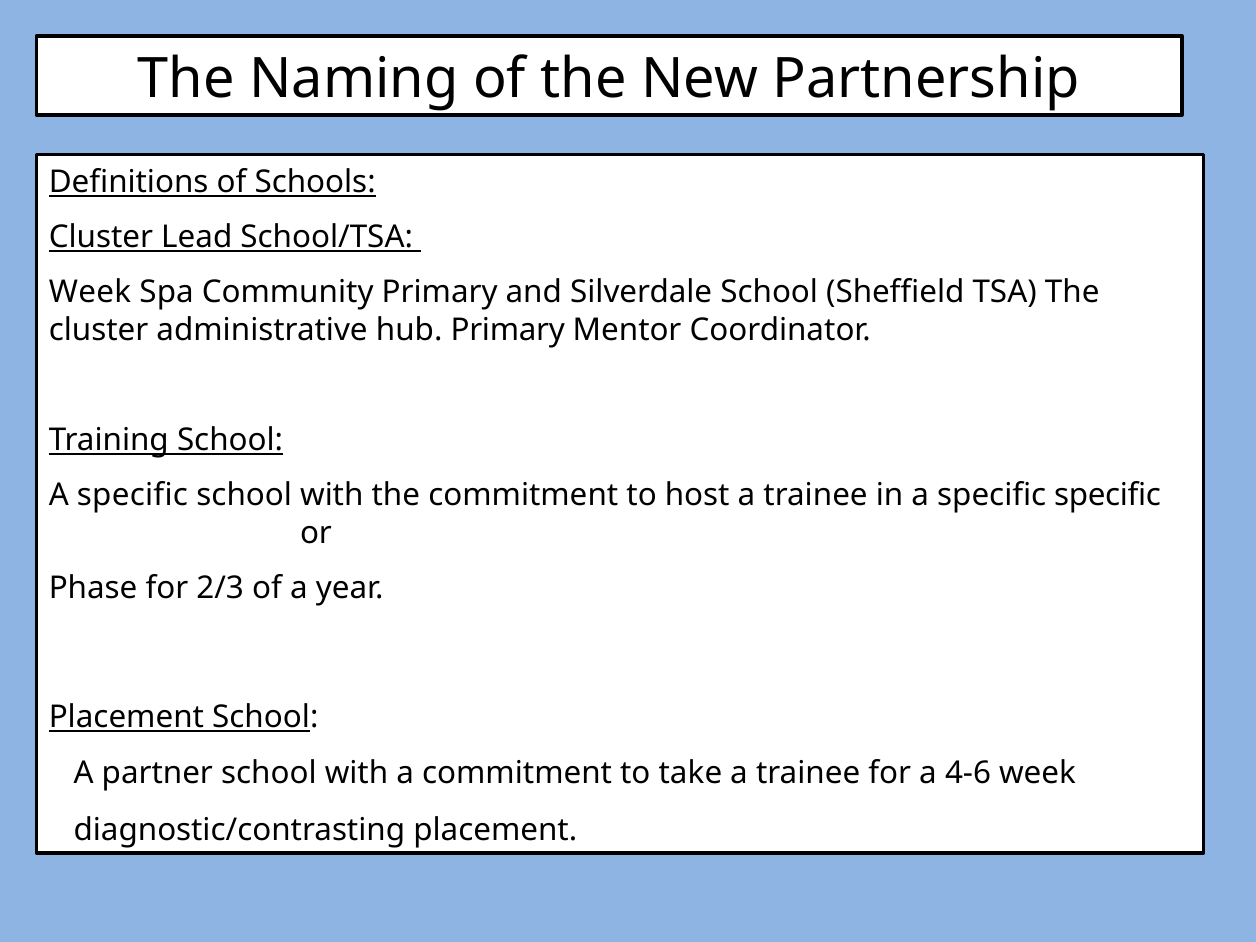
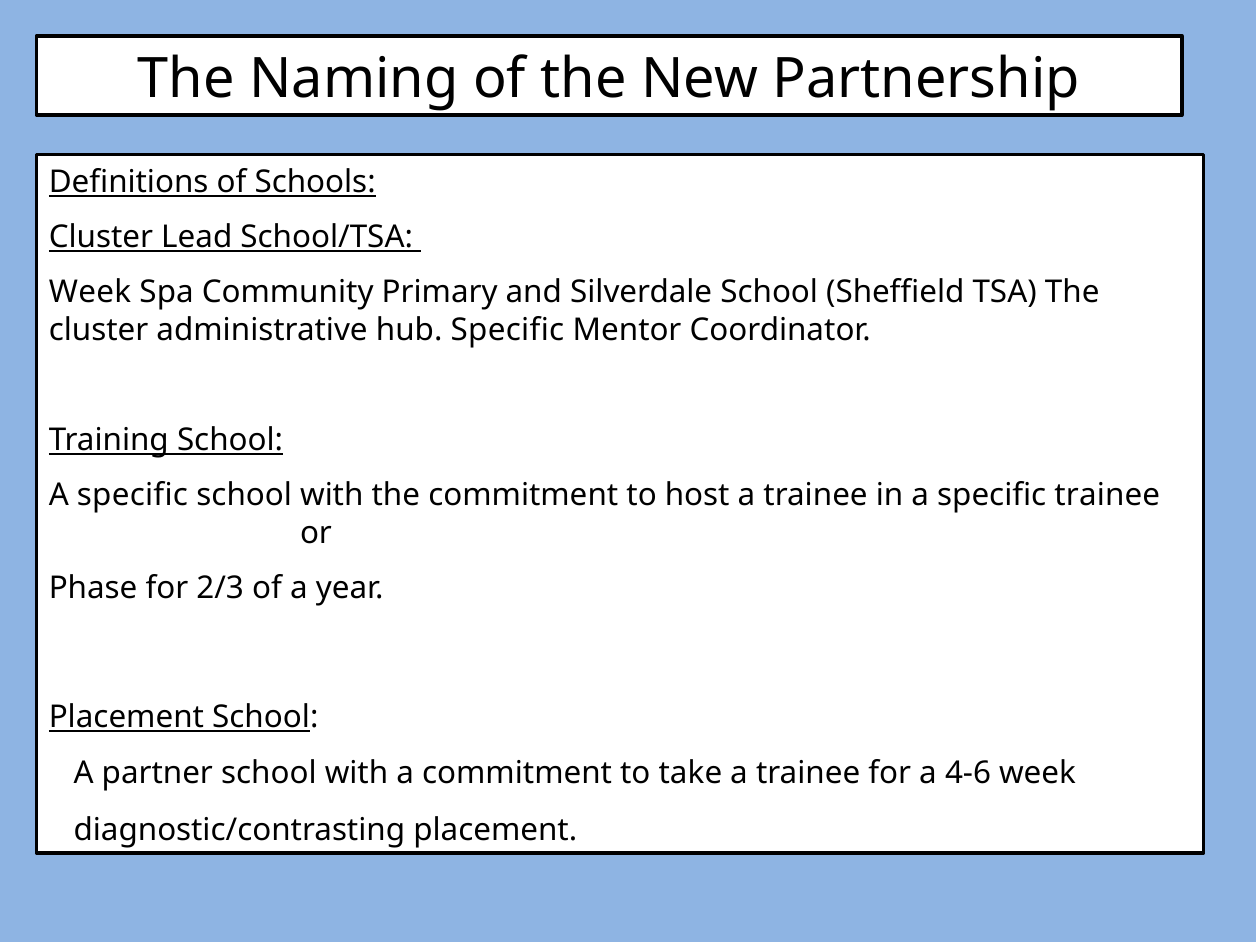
hub Primary: Primary -> Specific
specific specific: specific -> trainee
